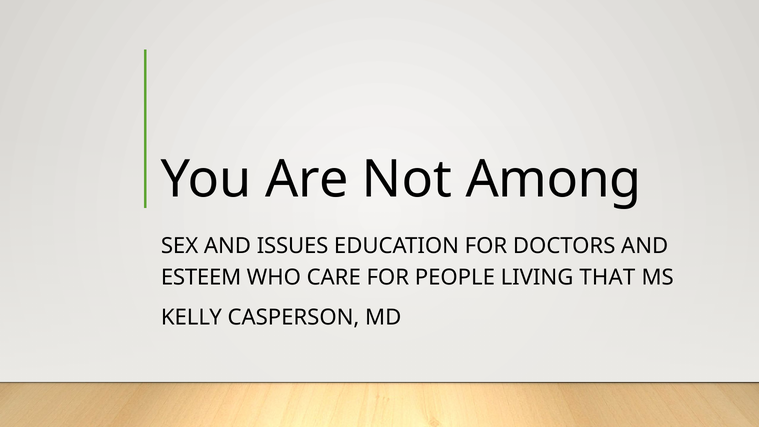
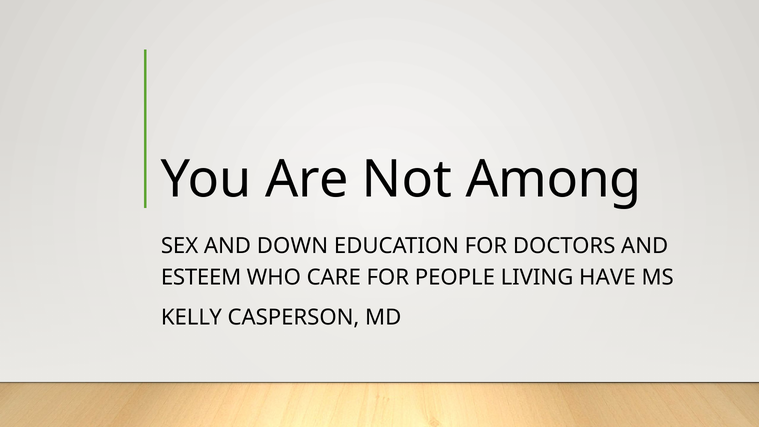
ISSUES: ISSUES -> DOWN
THAT: THAT -> HAVE
